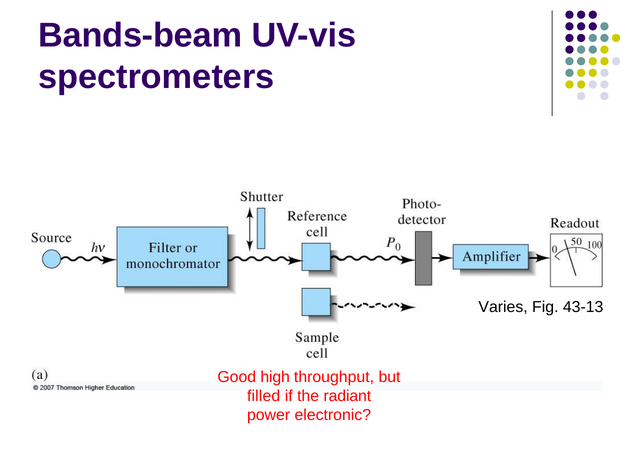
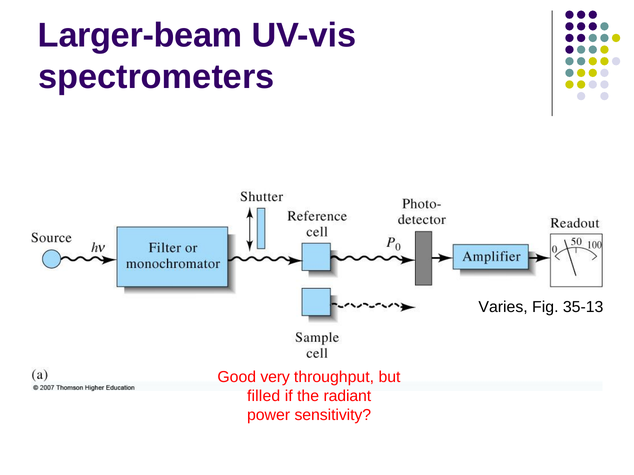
Bands-beam: Bands-beam -> Larger-beam
43-13: 43-13 -> 35-13
high: high -> very
electronic: electronic -> sensitivity
